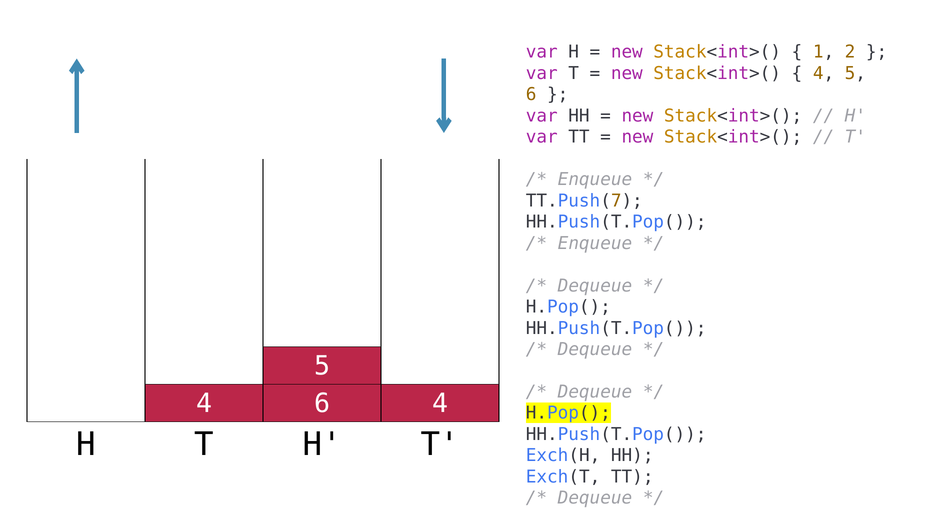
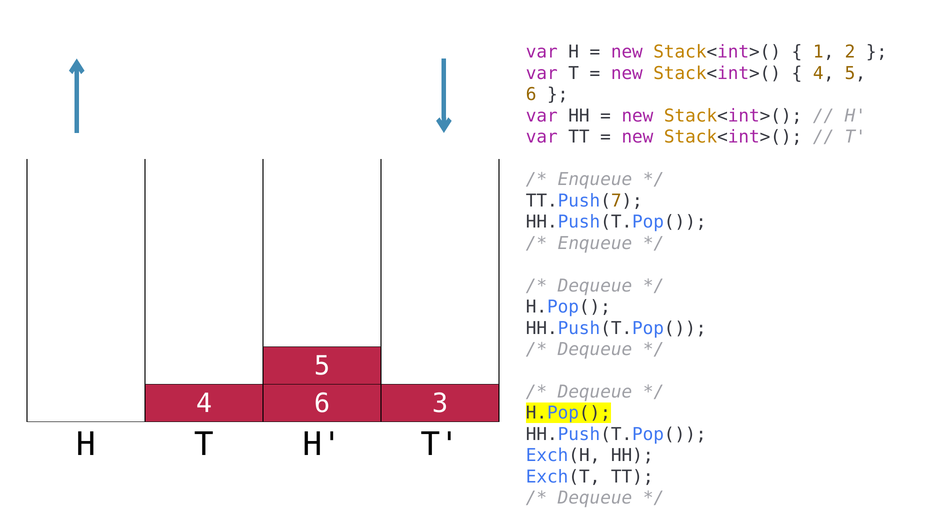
6 4: 4 -> 3
